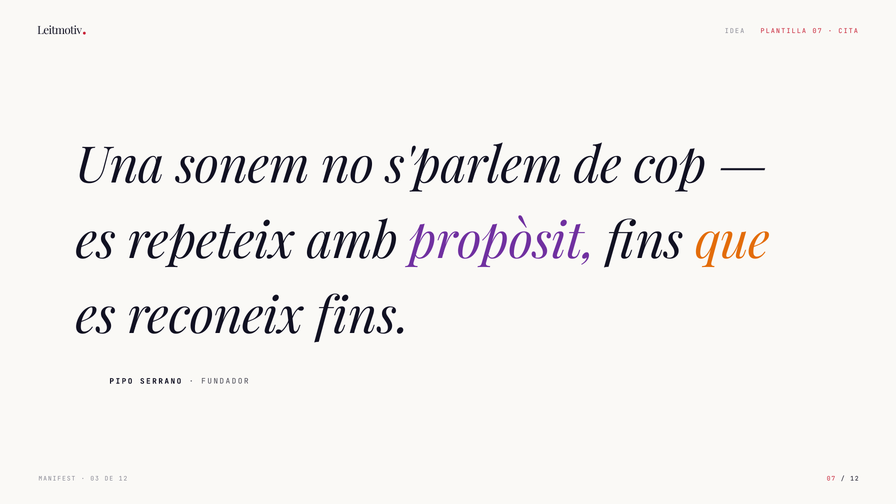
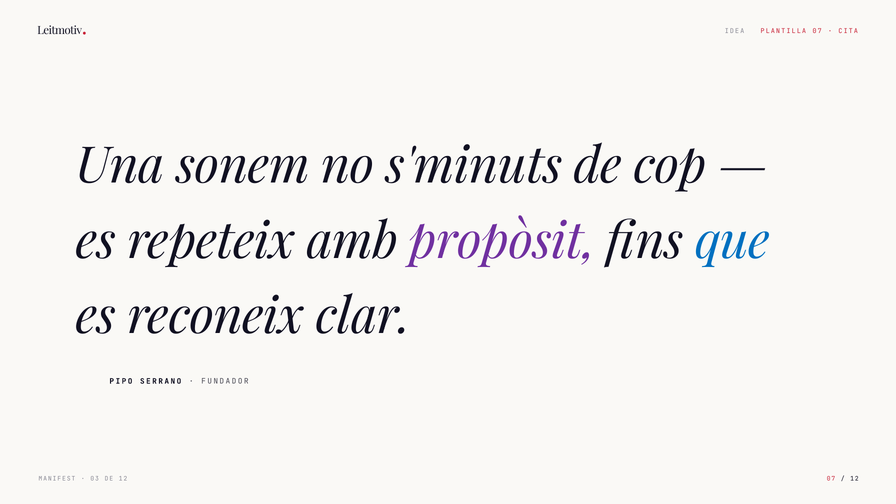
s'parlem: s'parlem -> s'minuts
que colour: orange -> blue
reconeix fins: fins -> clar
